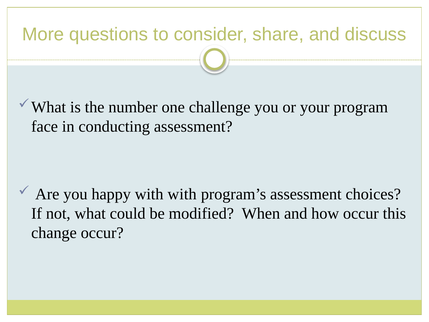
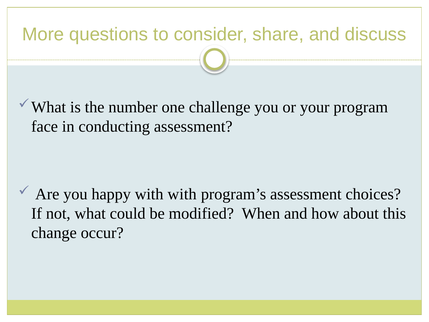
how occur: occur -> about
